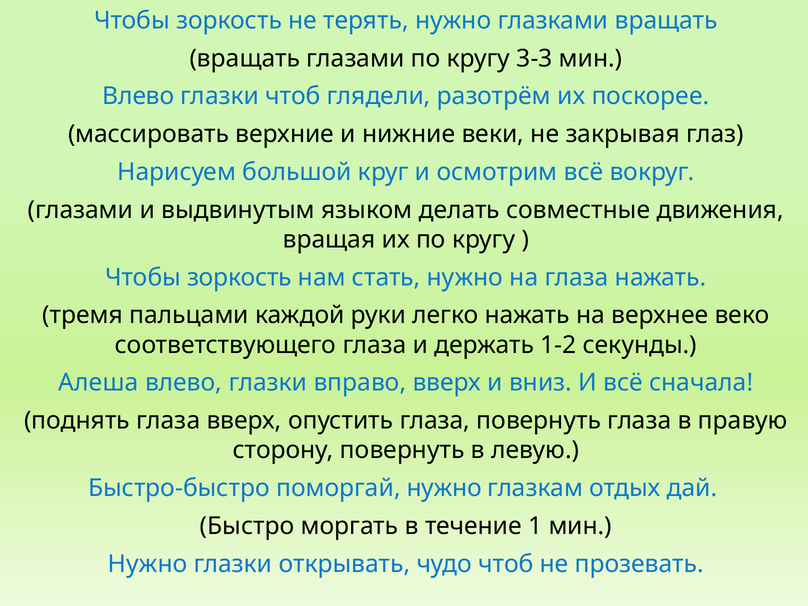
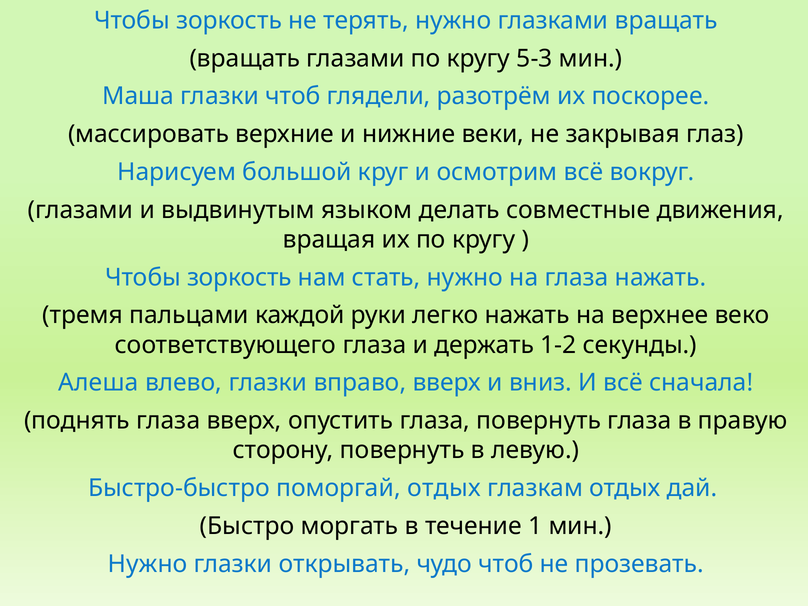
3-3: 3-3 -> 5-3
Влево at (138, 96): Влево -> Маша
поморгай нужно: нужно -> отдых
